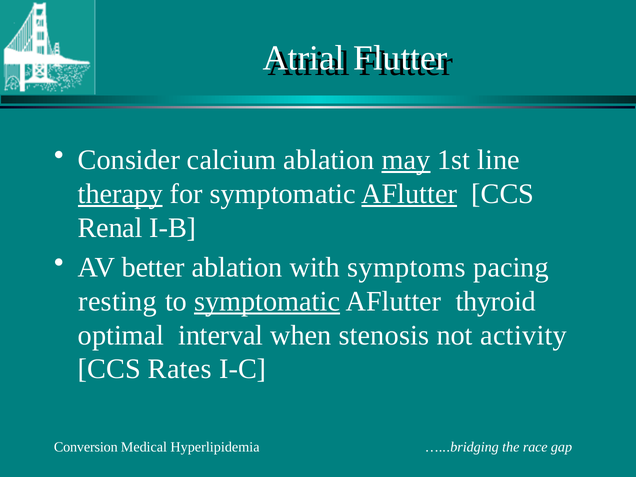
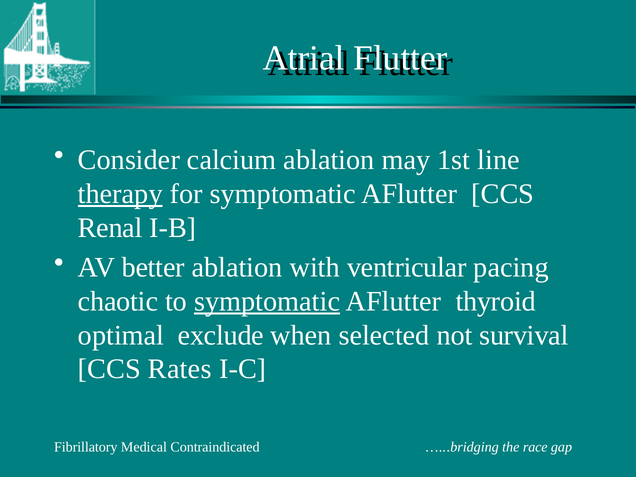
may underline: present -> none
AFlutter at (409, 194) underline: present -> none
symptoms: symptoms -> ventricular
resting: resting -> chaotic
interval: interval -> exclude
stenosis: stenosis -> selected
activity: activity -> survival
Conversion: Conversion -> Fibrillatory
Hyperlipidemia: Hyperlipidemia -> Contraindicated
